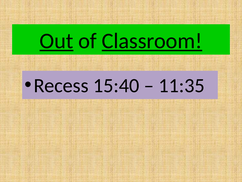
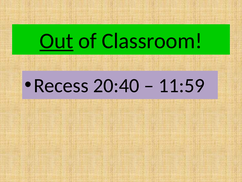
Classroom underline: present -> none
15:40: 15:40 -> 20:40
11:35: 11:35 -> 11:59
